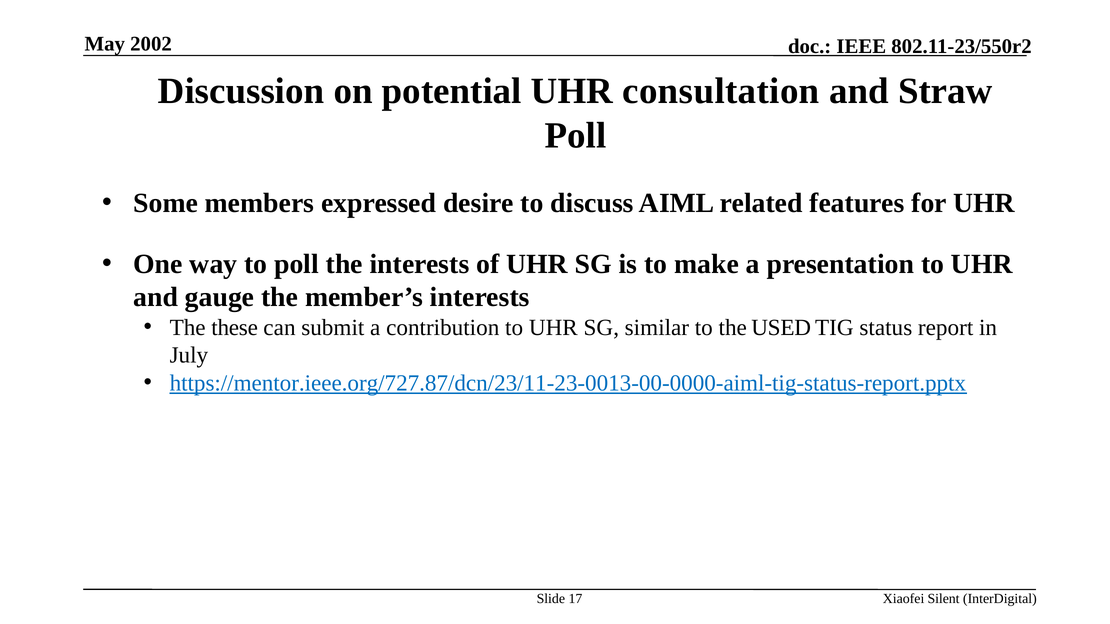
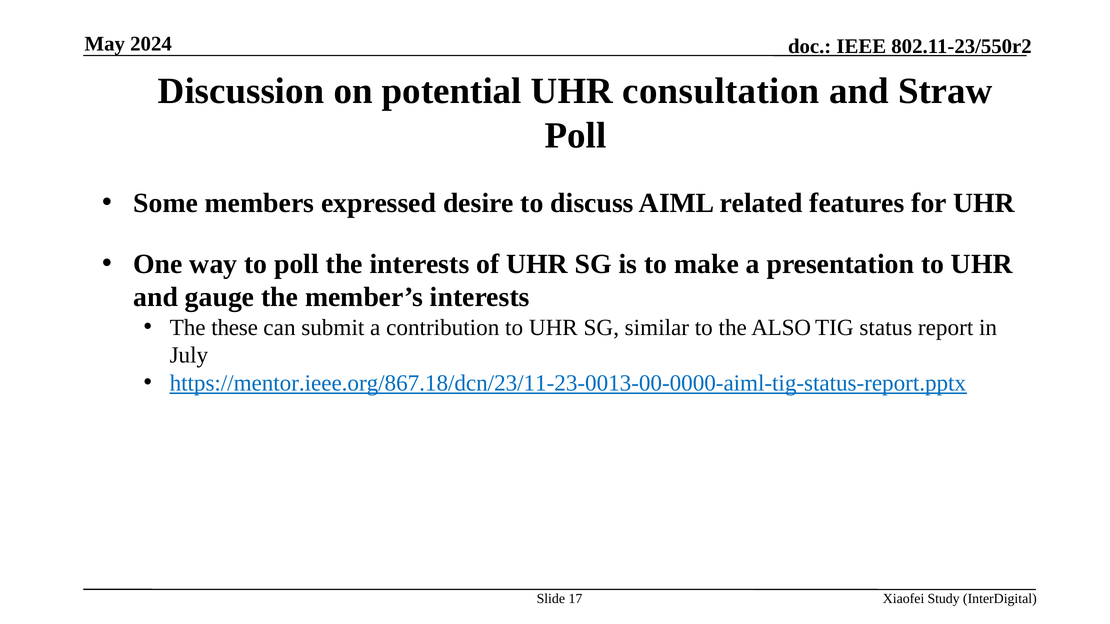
2002: 2002 -> 2024
USED: USED -> ALSO
https://mentor.ieee.org/727.87/dcn/23/11-23-0013-00-0000-aiml-tig-status-report.pptx: https://mentor.ieee.org/727.87/dcn/23/11-23-0013-00-0000-aiml-tig-status-report.pptx -> https://mentor.ieee.org/867.18/dcn/23/11-23-0013-00-0000-aiml-tig-status-report.pptx
Silent: Silent -> Study
